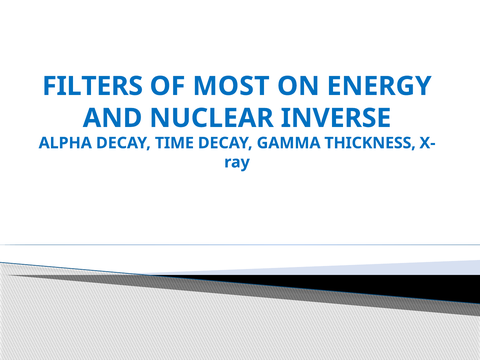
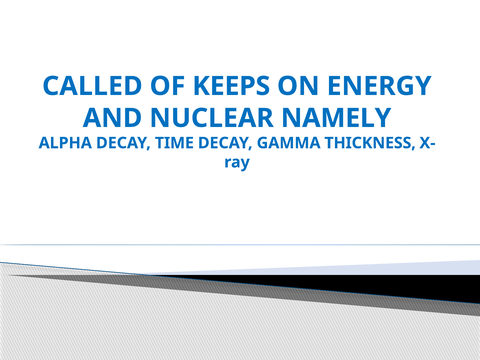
FILTERS: FILTERS -> CALLED
MOST: MOST -> KEEPS
INVERSE: INVERSE -> NAMELY
